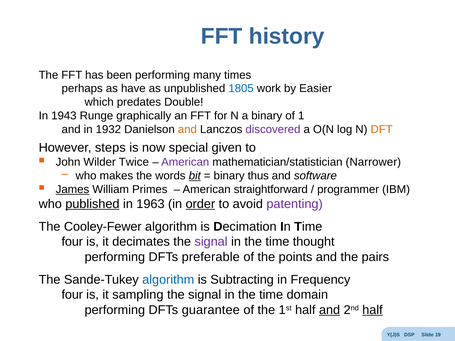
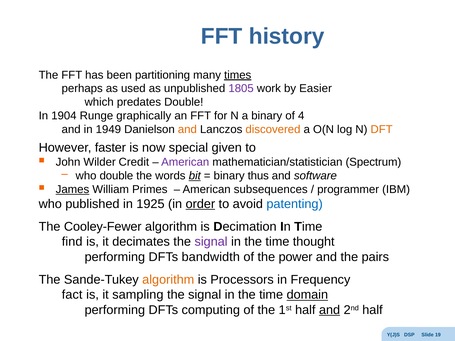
been performing: performing -> partitioning
times underline: none -> present
have: have -> used
1805 colour: blue -> purple
1943: 1943 -> 1904
1: 1 -> 4
1932: 1932 -> 1949
discovered colour: purple -> orange
steps: steps -> faster
Twice: Twice -> Credit
Narrower: Narrower -> Spectrum
who makes: makes -> double
straightforward: straightforward -> subsequences
published underline: present -> none
1963: 1963 -> 1925
patenting colour: purple -> blue
four at (72, 242): four -> find
preferable: preferable -> bandwidth
points: points -> power
algorithm at (168, 280) colour: blue -> orange
Subtracting: Subtracting -> Processors
four at (72, 295): four -> fact
domain underline: none -> present
guarantee: guarantee -> computing
half at (372, 310) underline: present -> none
